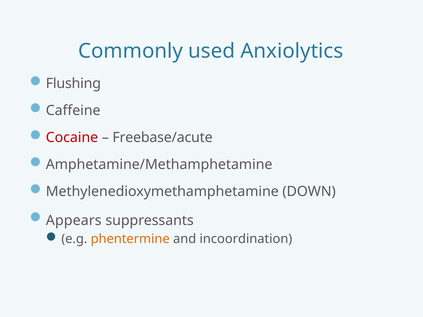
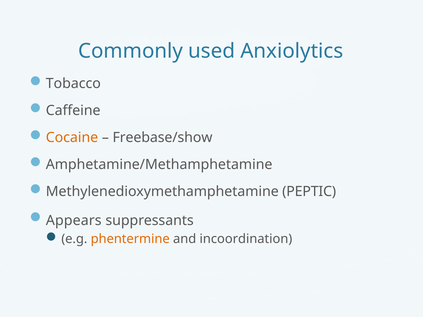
Flushing: Flushing -> Tobacco
Cocaine colour: red -> orange
Freebase/acute: Freebase/acute -> Freebase/show
DOWN: DOWN -> PEPTIC
